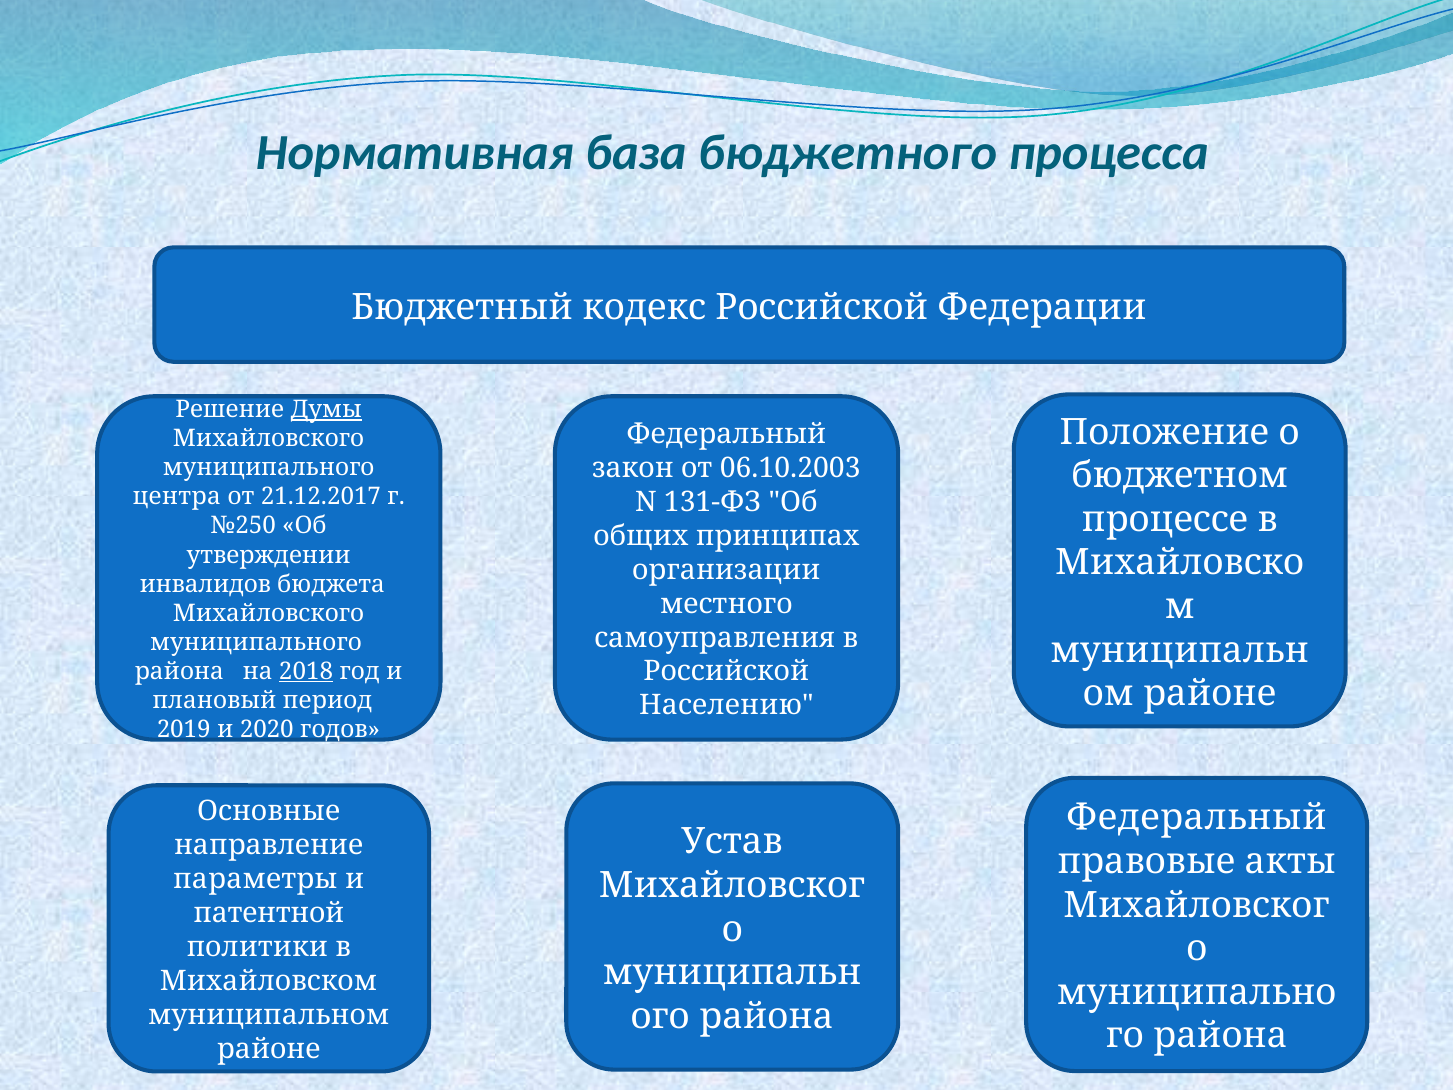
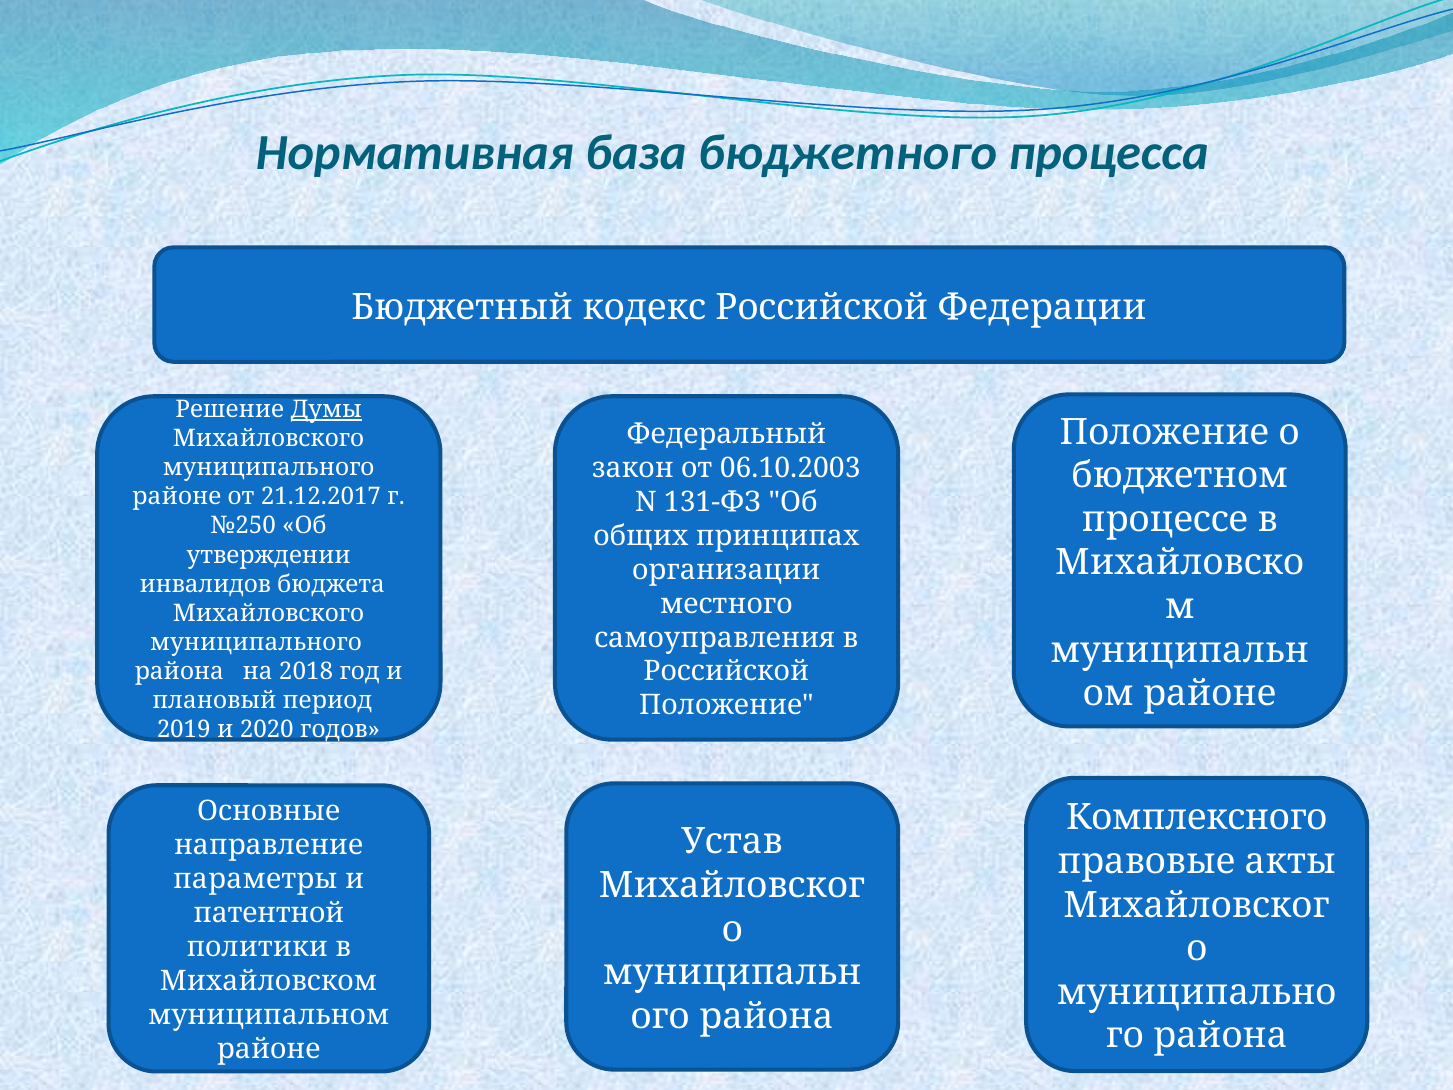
центра at (177, 497): центра -> районе
2018 underline: present -> none
Населению at (726, 705): Населению -> Положение
Федеральный at (1196, 818): Федеральный -> Комплексного
